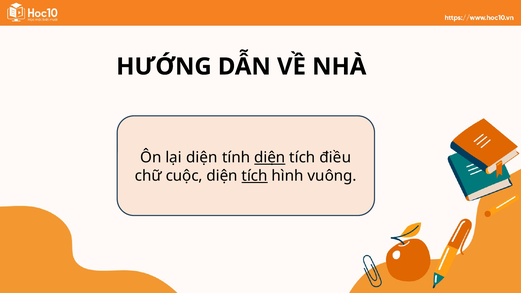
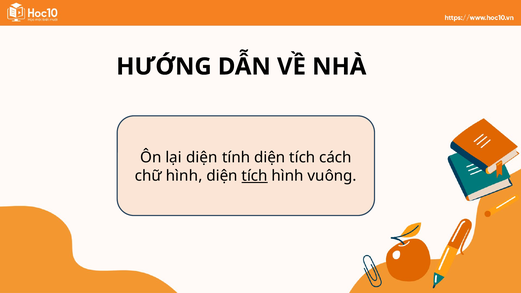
diện at (270, 158) underline: present -> none
điều: điều -> cách
chữ cuộc: cuộc -> hình
